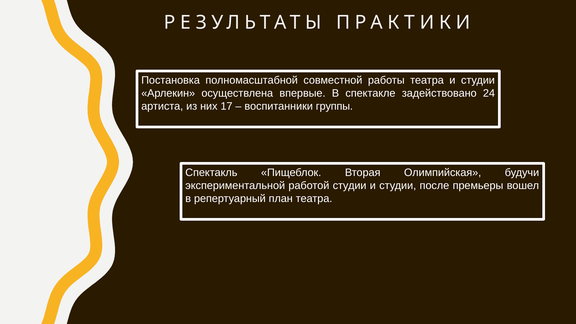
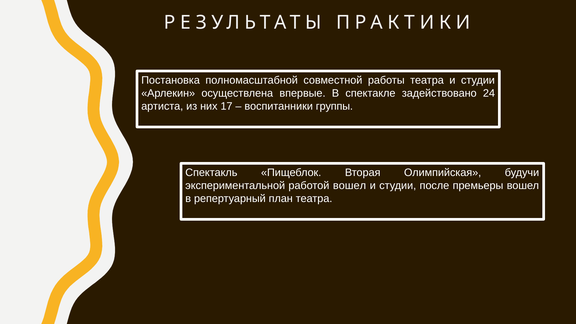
работой студии: студии -> вошел
